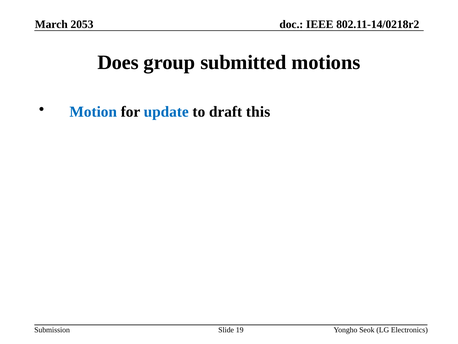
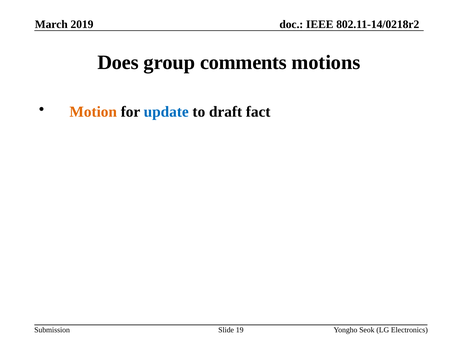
2053: 2053 -> 2019
submitted: submitted -> comments
Motion colour: blue -> orange
this: this -> fact
